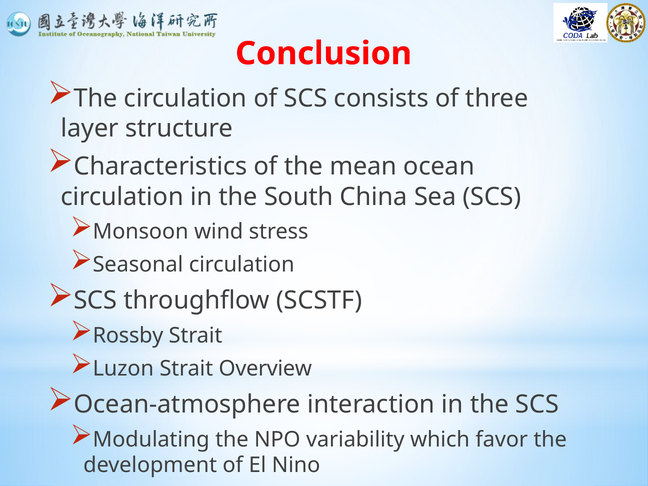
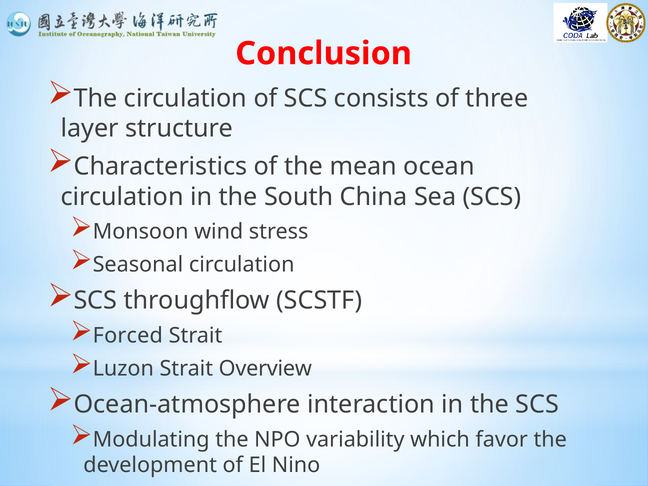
Rossby: Rossby -> Forced
